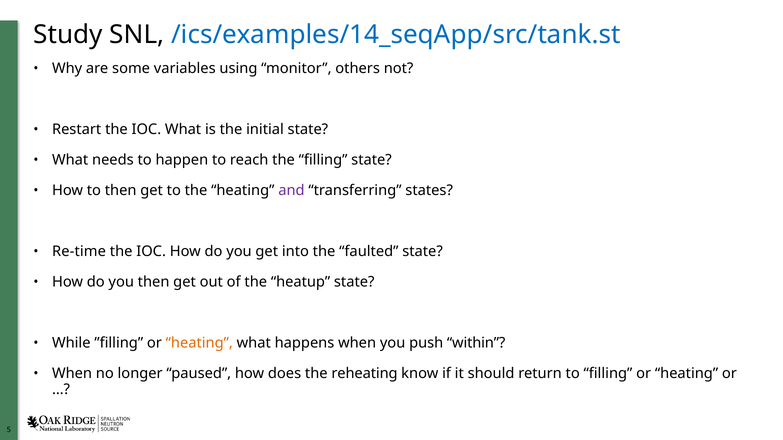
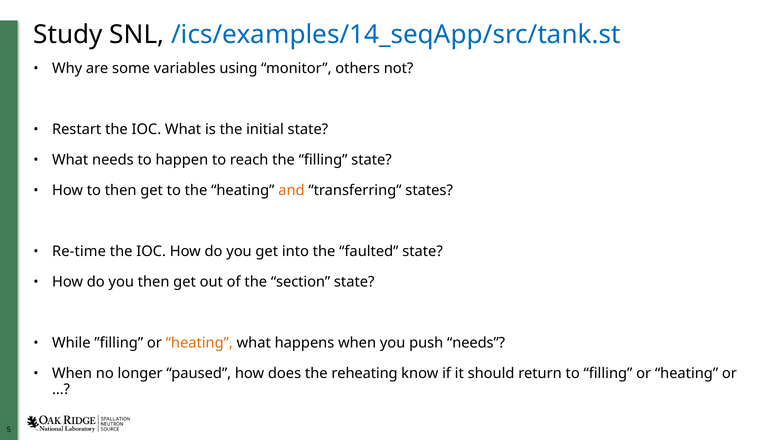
and colour: purple -> orange
heatup: heatup -> section
push within: within -> needs
